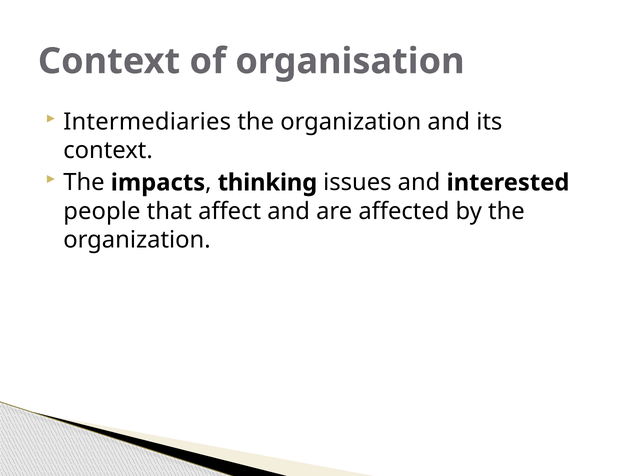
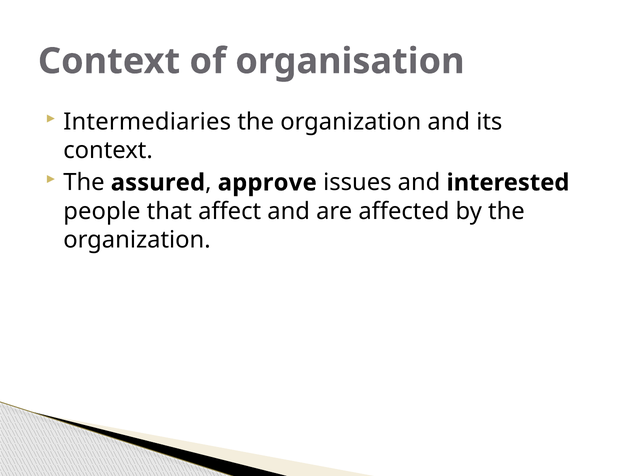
impacts: impacts -> assured
thinking: thinking -> approve
